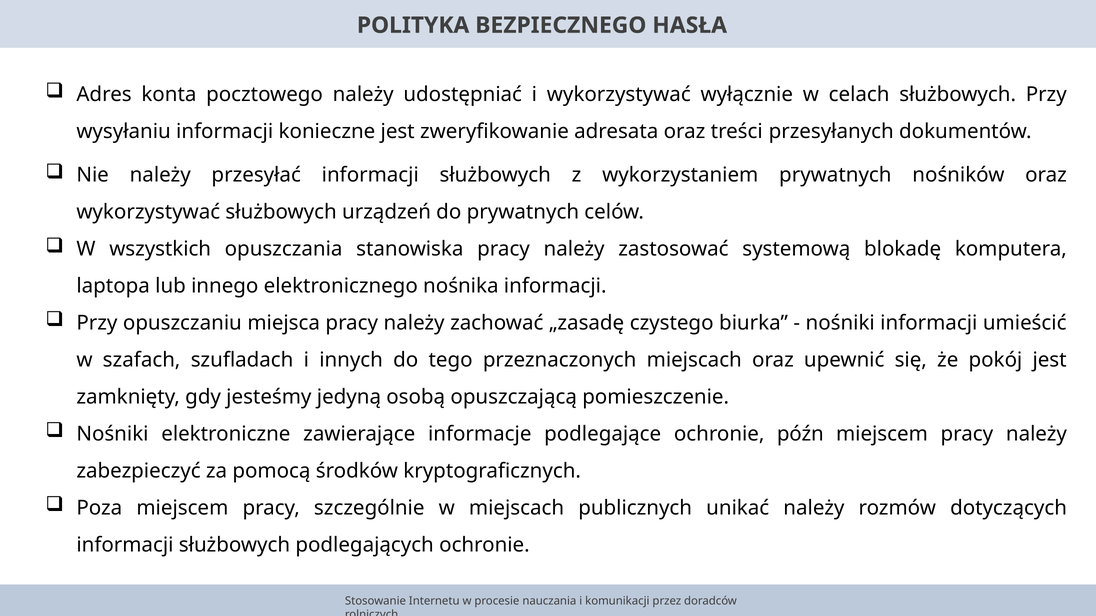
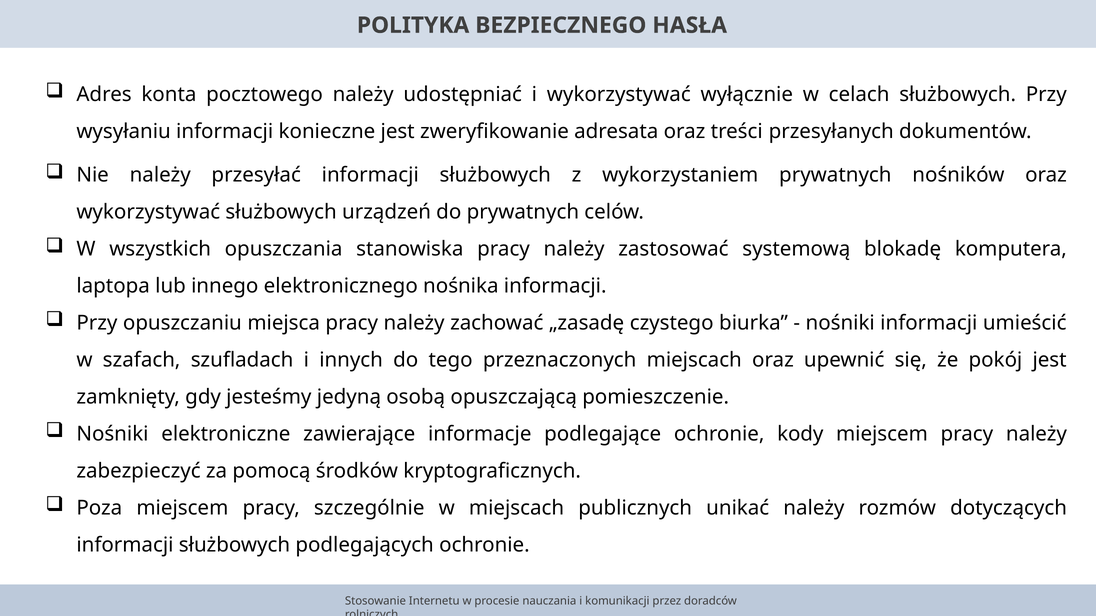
późn: późn -> kody
